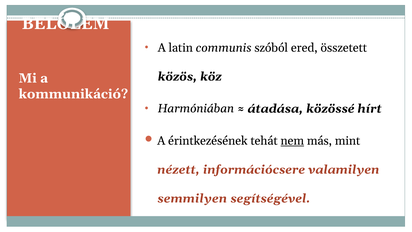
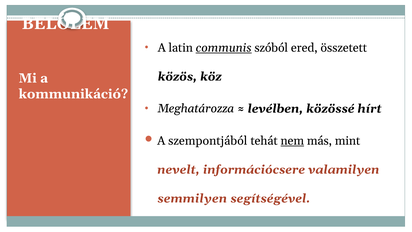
communis underline: none -> present
Harmóniában: Harmóniában -> Meghatározza
átadása: átadása -> levélben
érintkezésének: érintkezésének -> szempontjából
nézett: nézett -> nevelt
